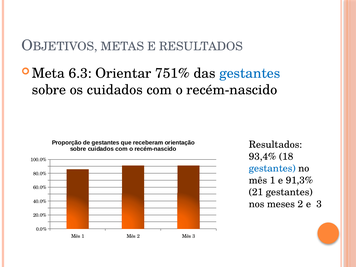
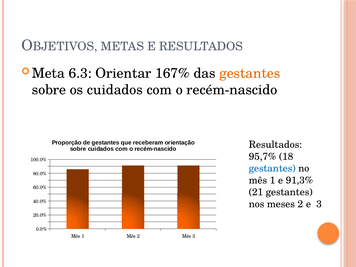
751%: 751% -> 167%
gestantes at (250, 73) colour: blue -> orange
93,4%: 93,4% -> 95,7%
